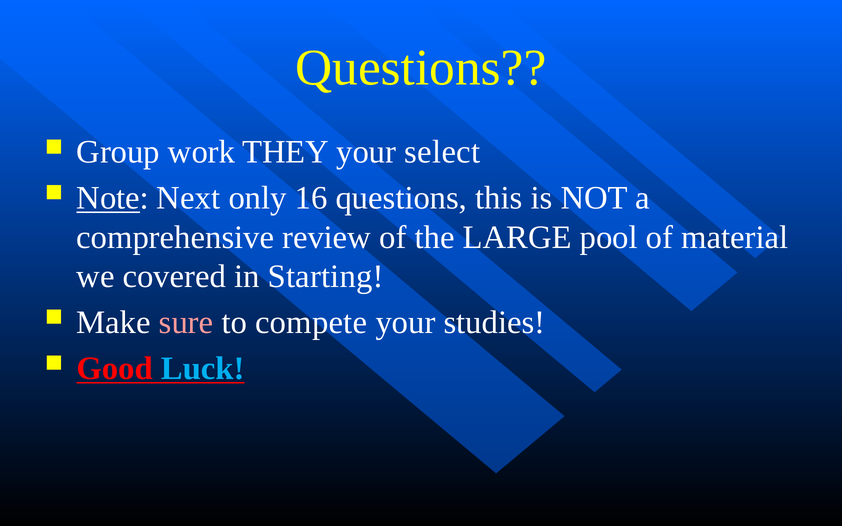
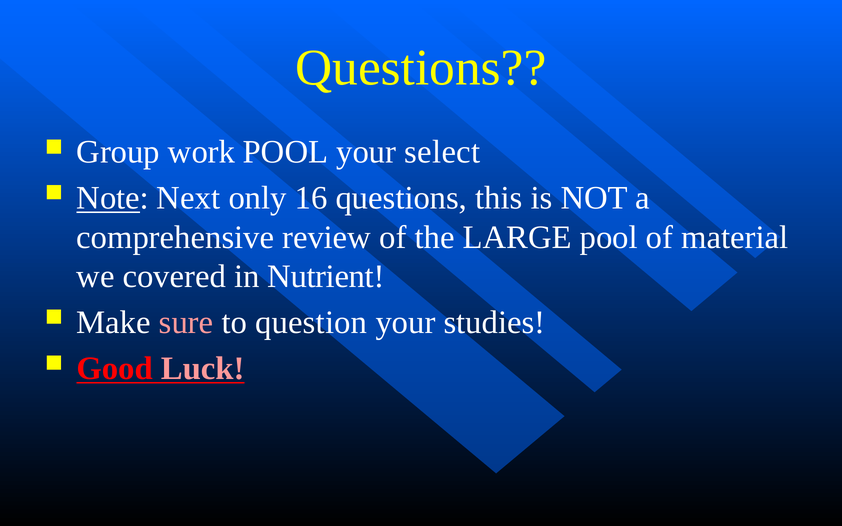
work THEY: THEY -> POOL
Starting: Starting -> Nutrient
compete: compete -> question
Luck colour: light blue -> pink
